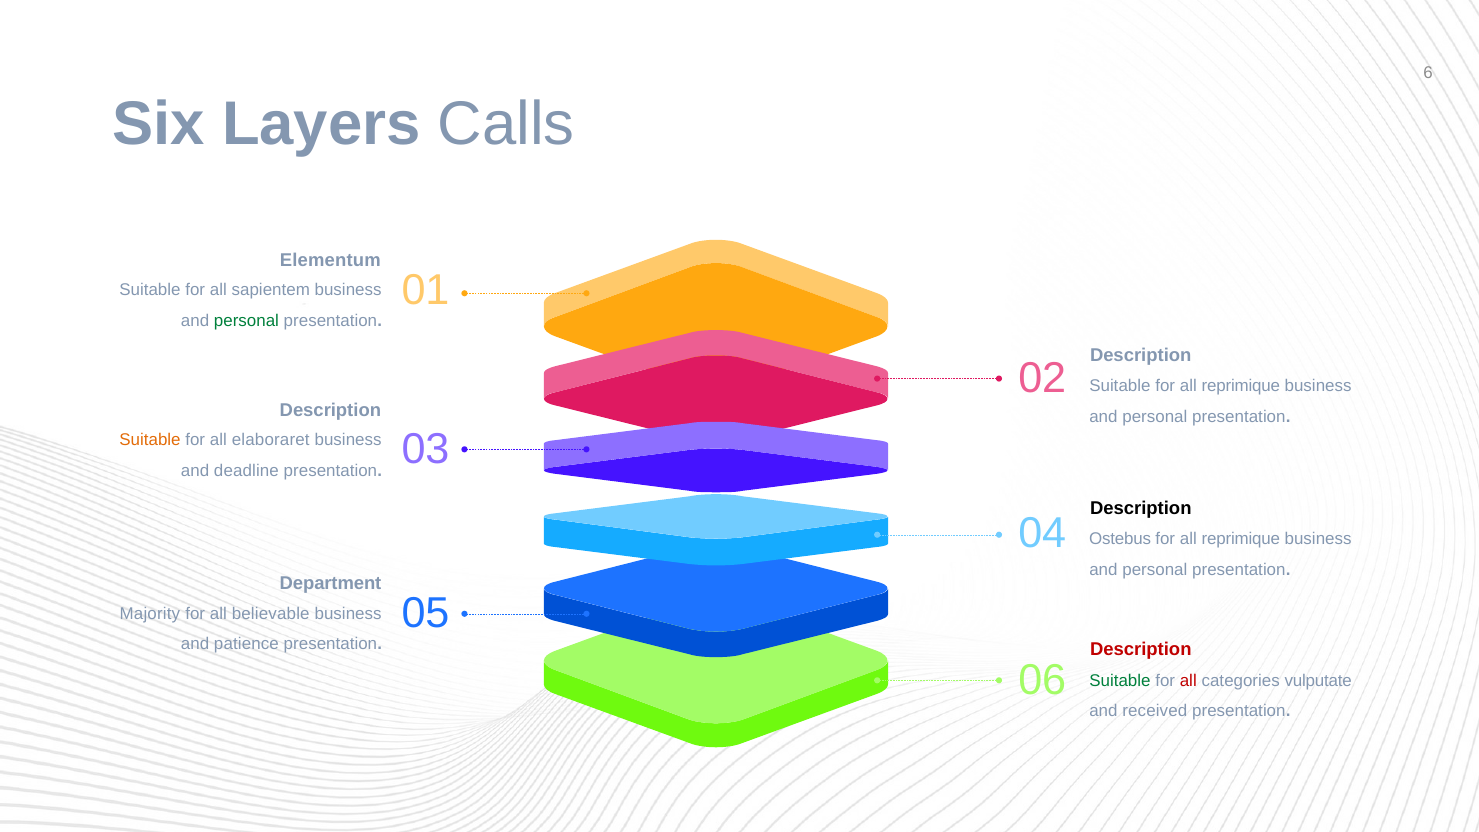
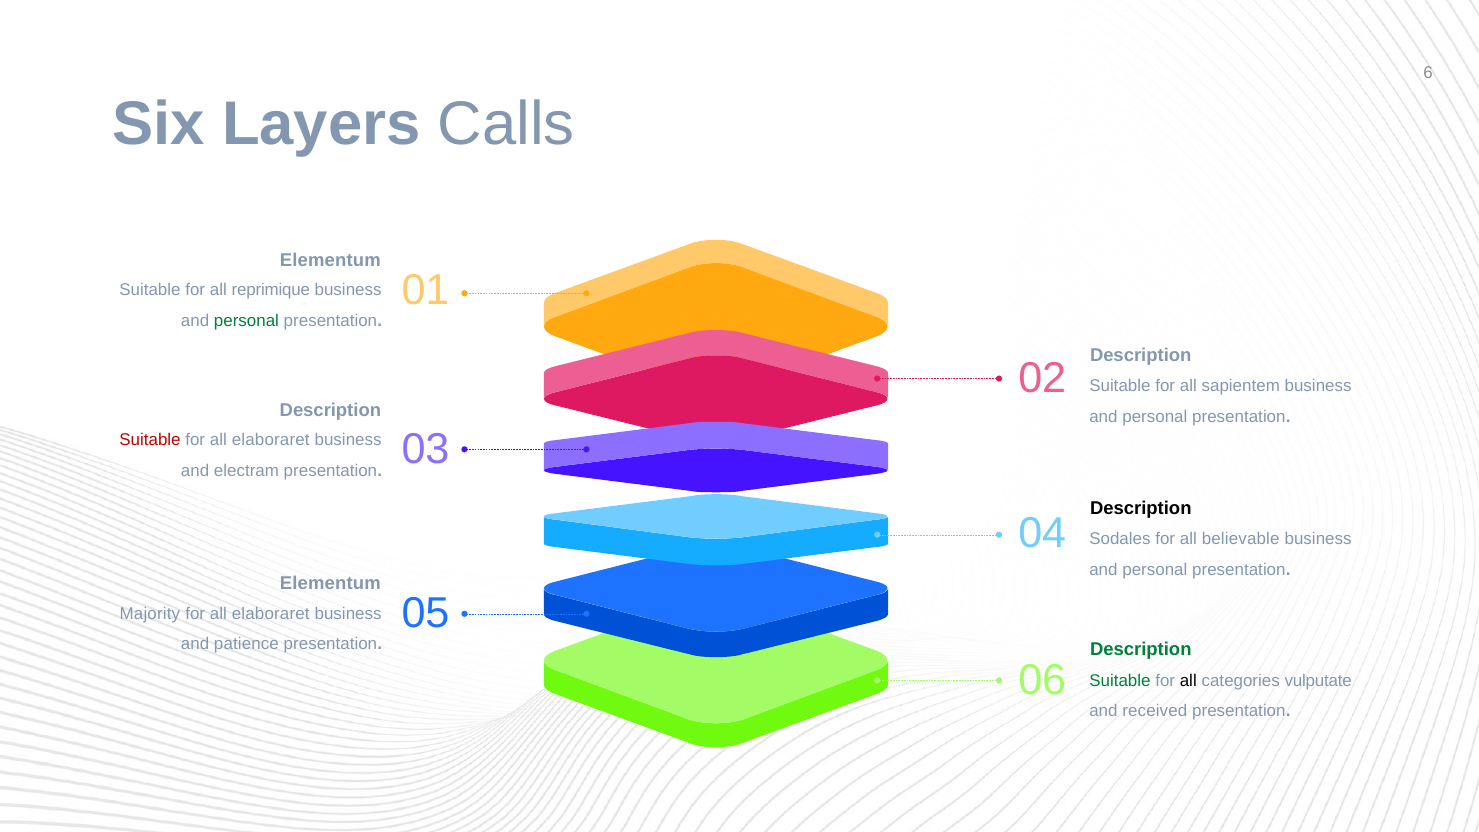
sapientem: sapientem -> reprimique
Suitable for all reprimique: reprimique -> sapientem
Suitable at (150, 440) colour: orange -> red
deadline: deadline -> electram
Ostebus: Ostebus -> Sodales
reprimique at (1241, 539): reprimique -> believable
Department at (331, 583): Department -> Elementum
believable at (271, 614): believable -> elaboraret
Description at (1141, 649) colour: red -> green
all at (1188, 680) colour: red -> black
